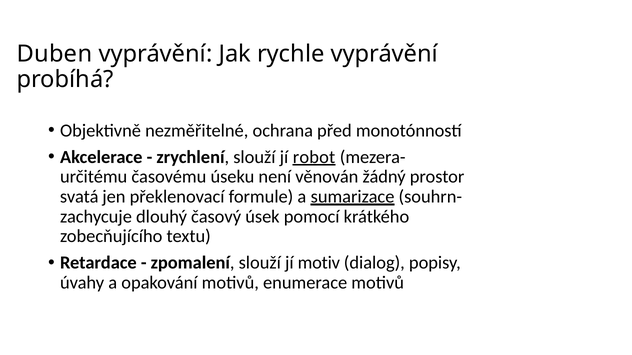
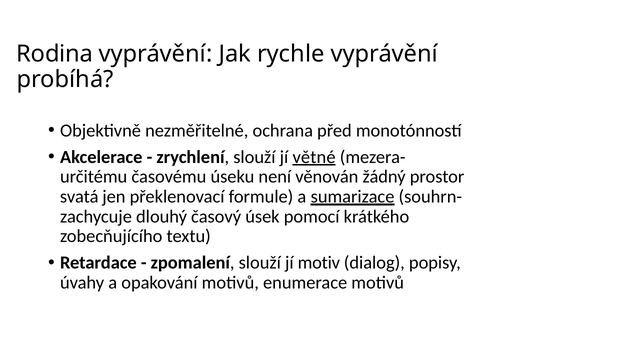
Duben: Duben -> Rodina
robot: robot -> větné
